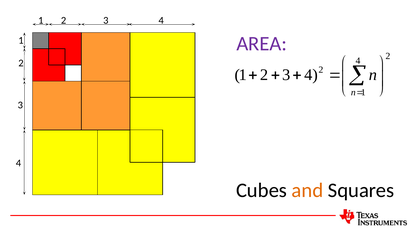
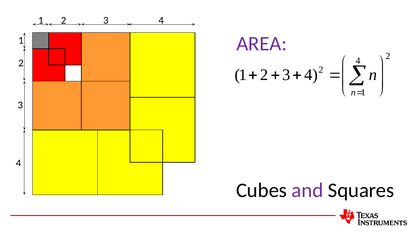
and colour: orange -> purple
